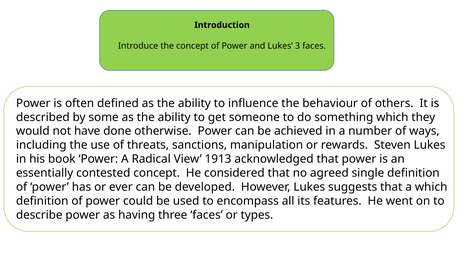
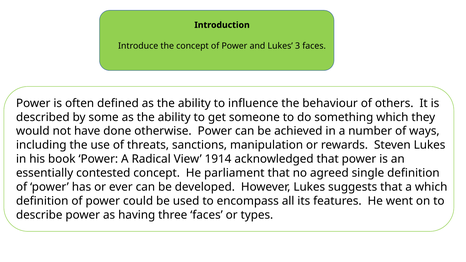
1913: 1913 -> 1914
considered: considered -> parliament
